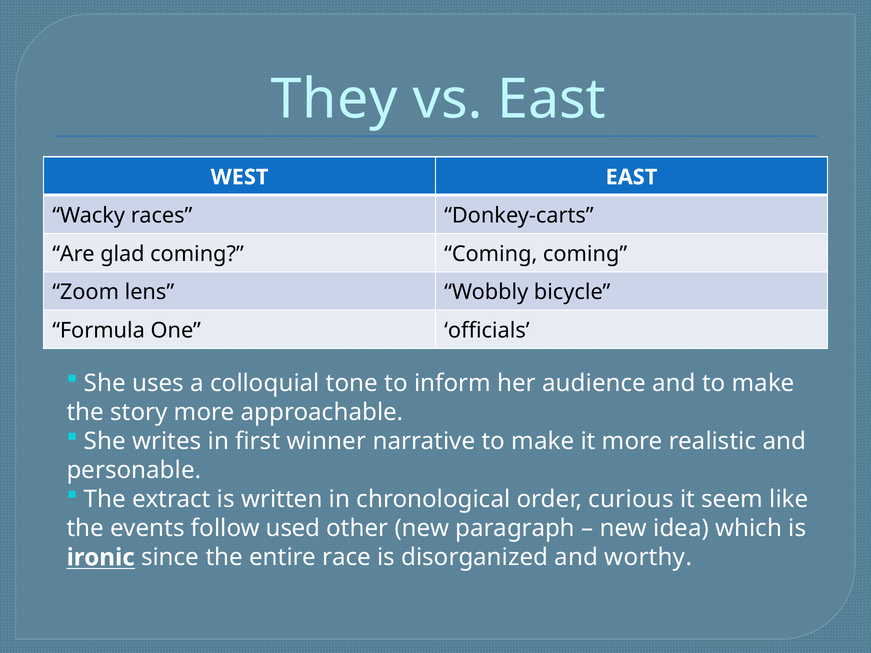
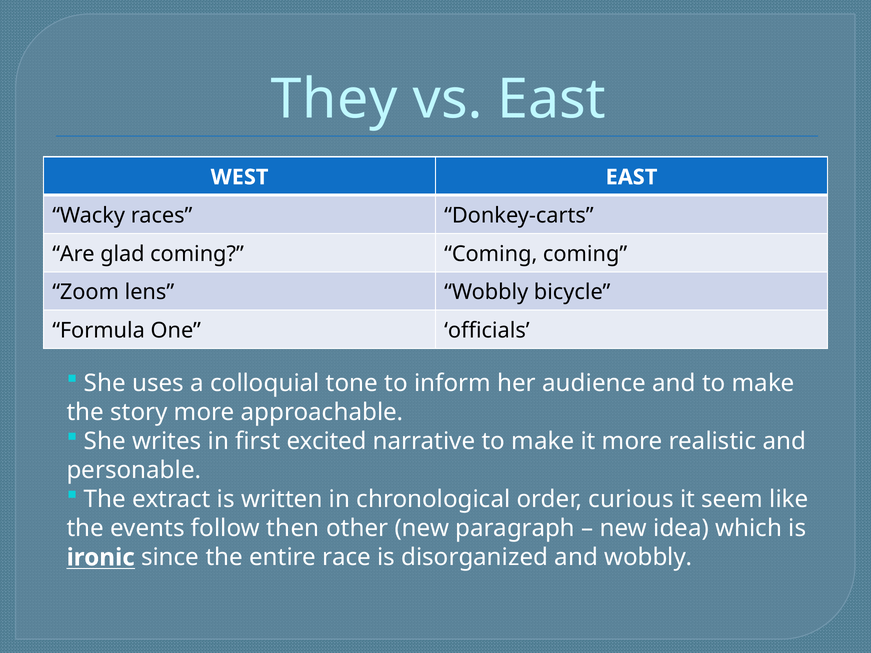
winner: winner -> excited
used: used -> then
and worthy: worthy -> wobbly
